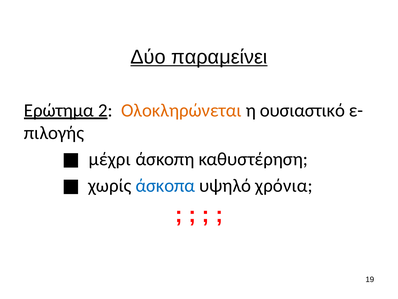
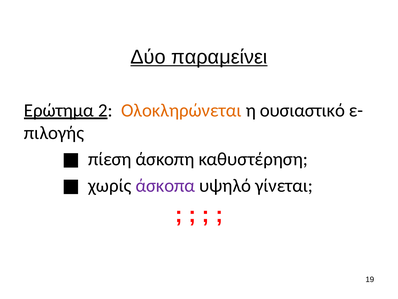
μέχρι: μέχρι -> πίεση
άσκοπα colour: blue -> purple
χρόνια: χρόνια -> γίνεται
